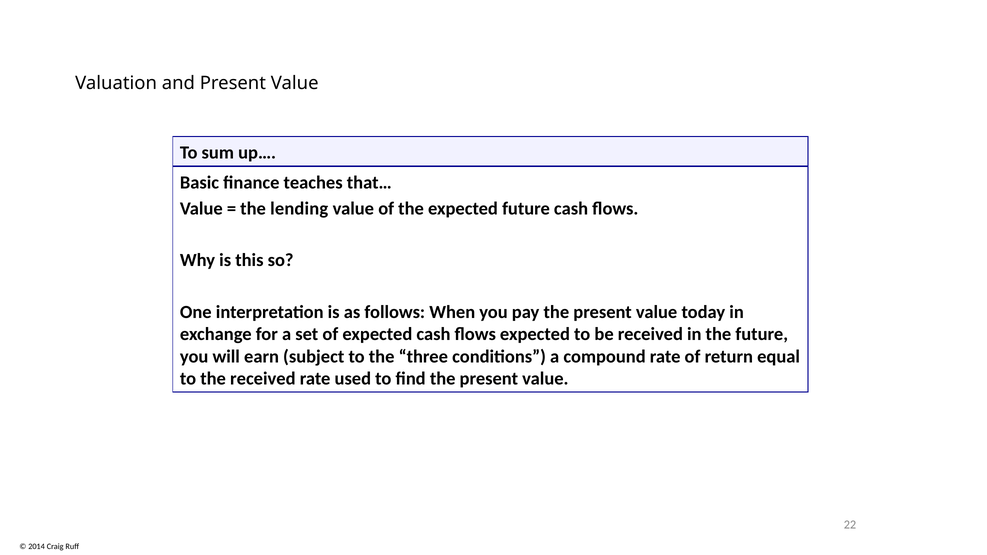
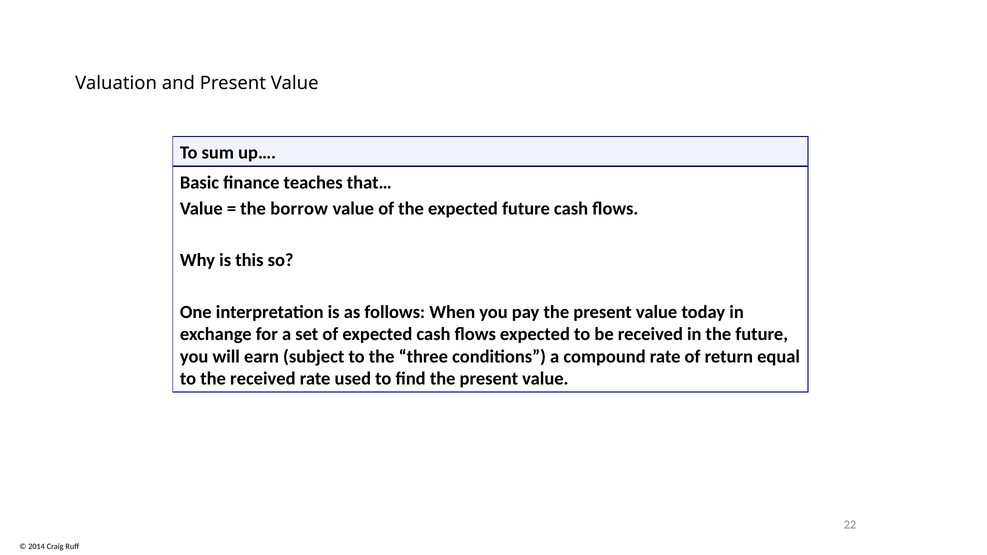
lending: lending -> borrow
